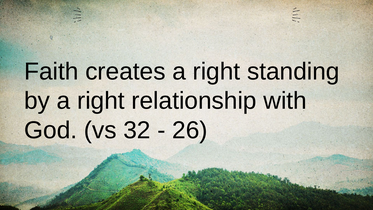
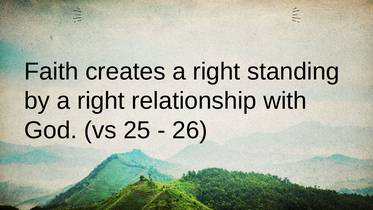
32: 32 -> 25
